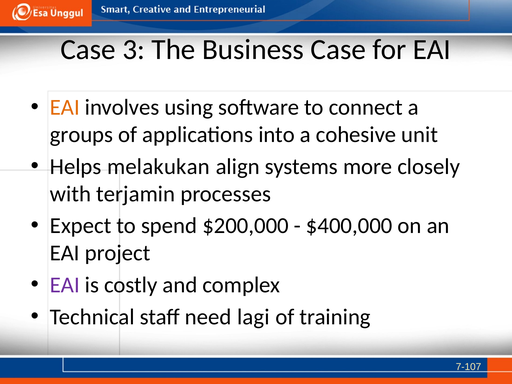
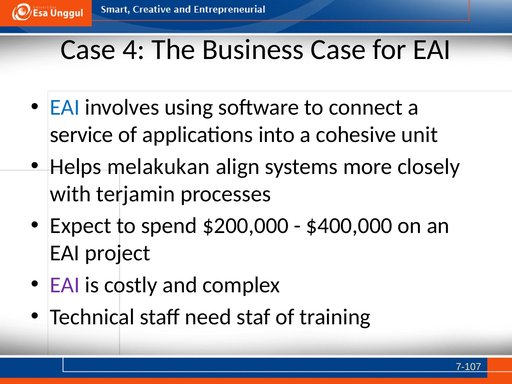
3: 3 -> 4
EAI at (65, 107) colour: orange -> blue
groups: groups -> service
lagi: lagi -> staf
